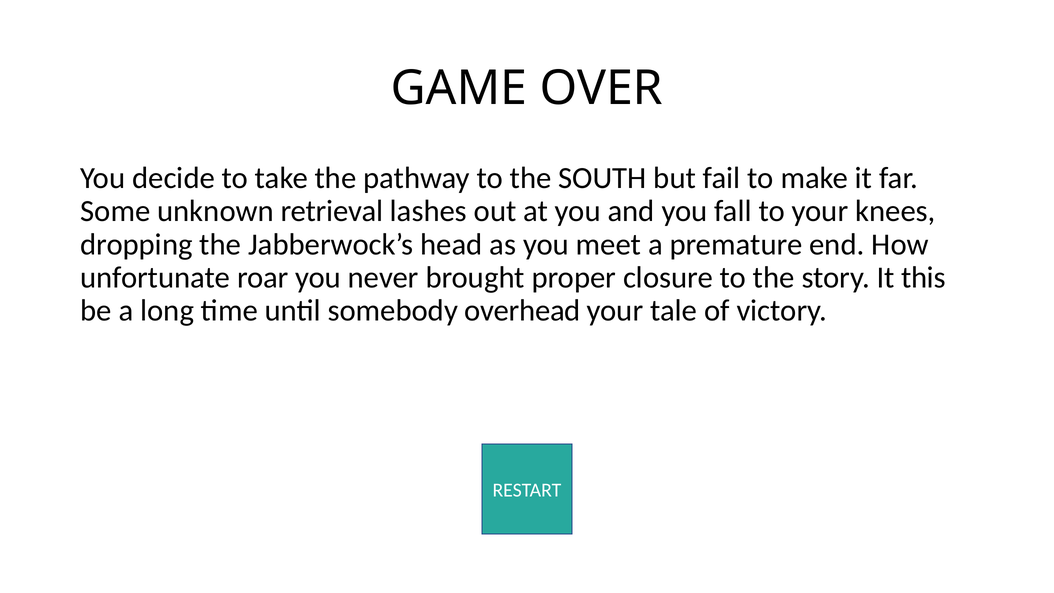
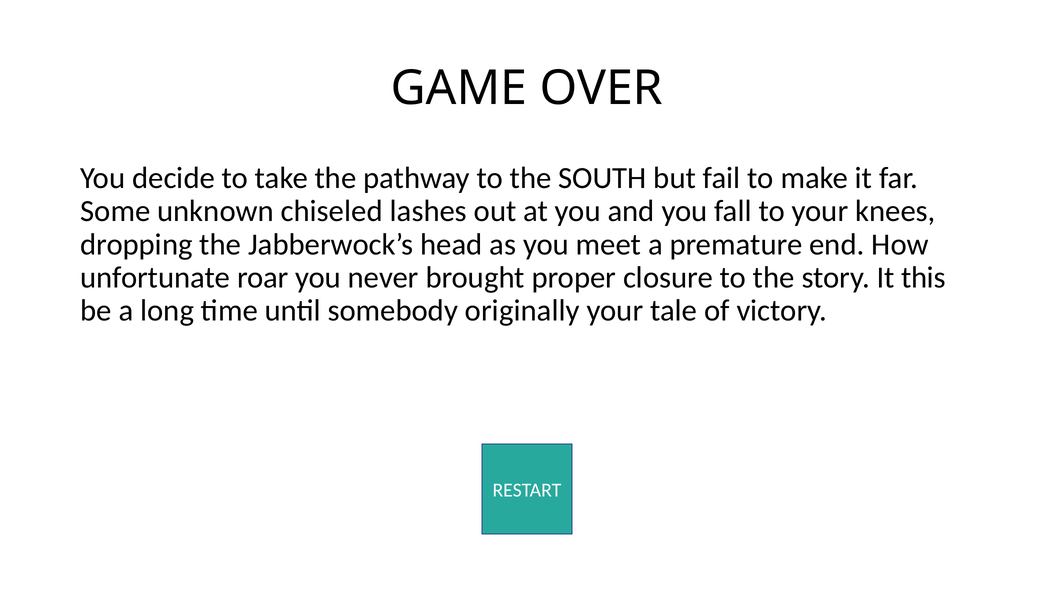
retrieval: retrieval -> chiseled
overhead: overhead -> originally
